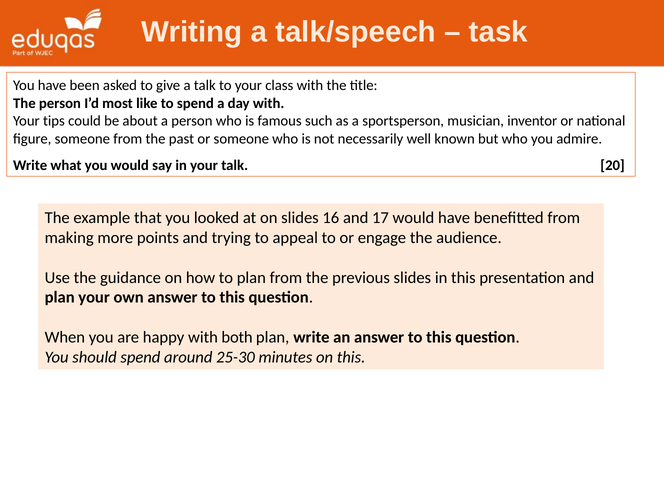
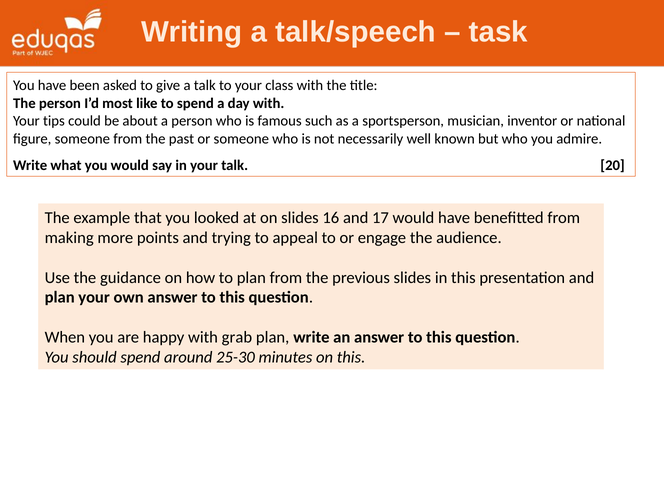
both: both -> grab
